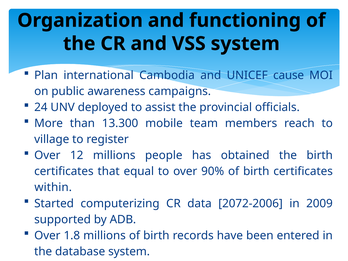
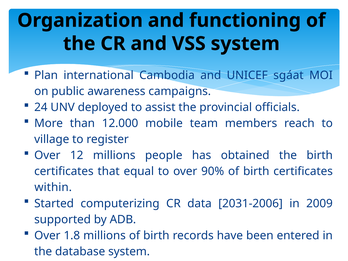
cause: cause -> sgáat
13.300: 13.300 -> 12.000
2072-2006: 2072-2006 -> 2031-2006
